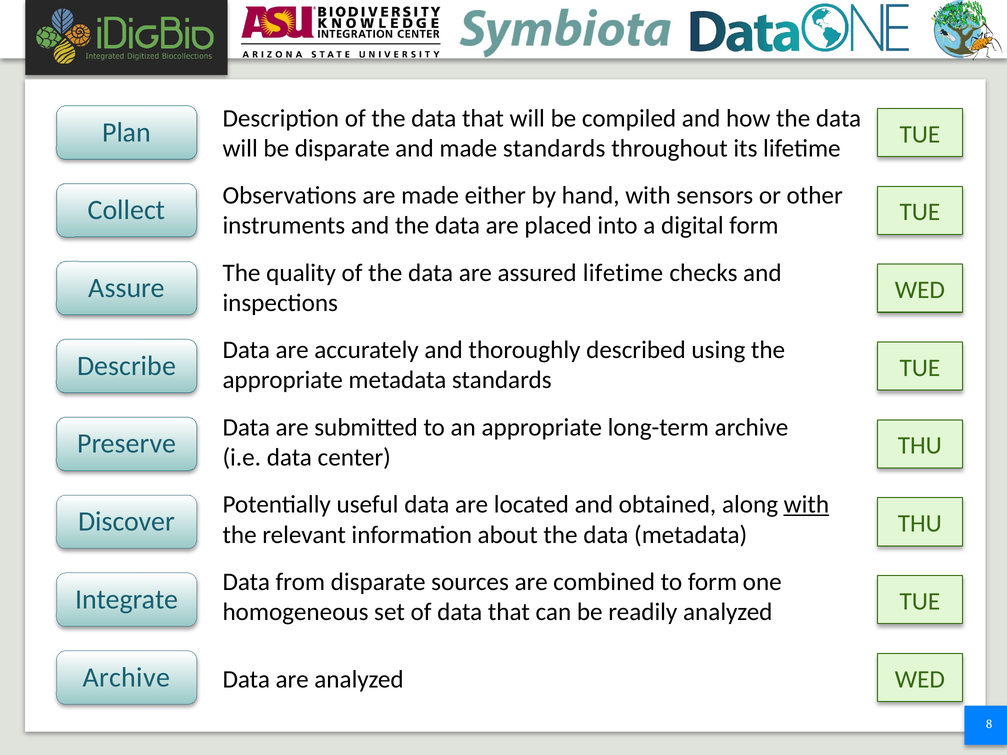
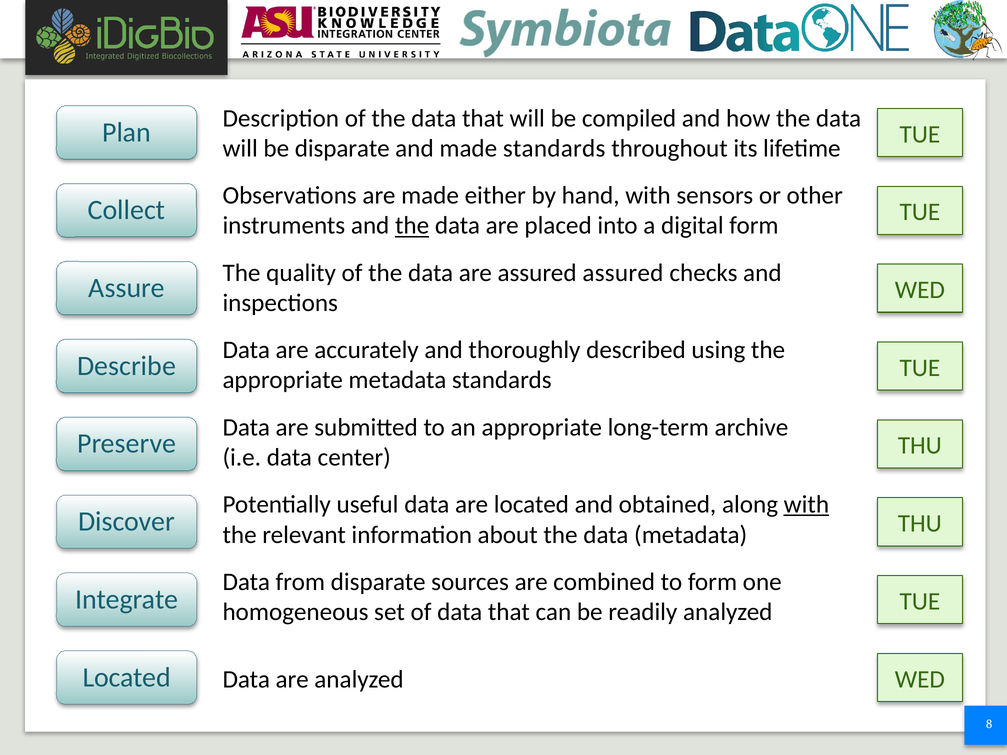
the at (412, 226) underline: none -> present
assured lifetime: lifetime -> assured
Archive at (126, 678): Archive -> Located
